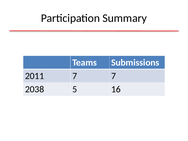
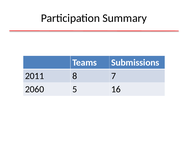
2011 7: 7 -> 8
2038: 2038 -> 2060
